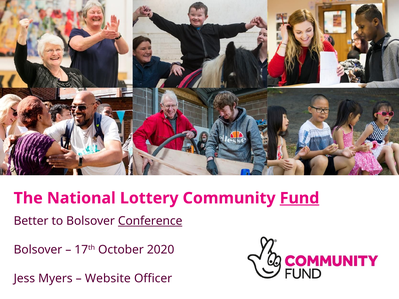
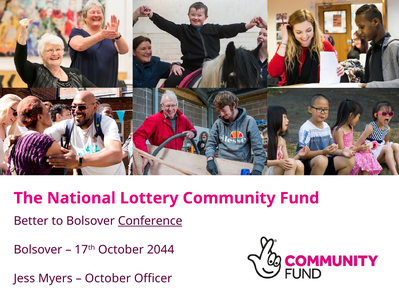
Fund underline: present -> none
2020: 2020 -> 2044
Website at (108, 279): Website -> October
